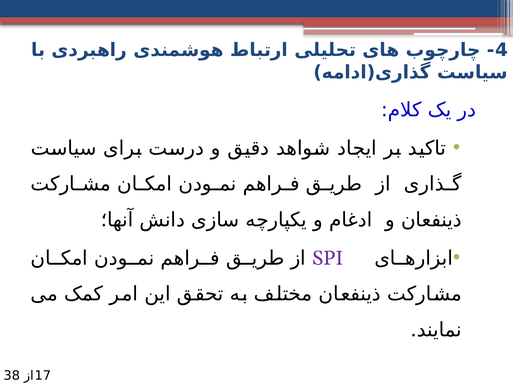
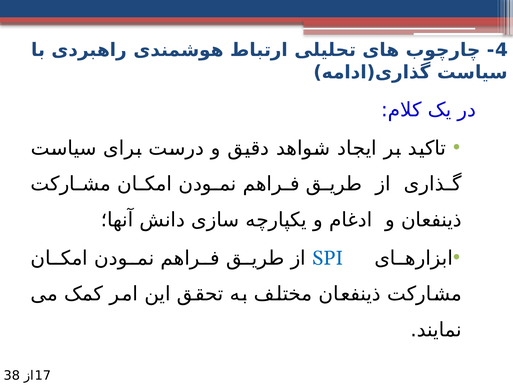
SPI colour: purple -> blue
